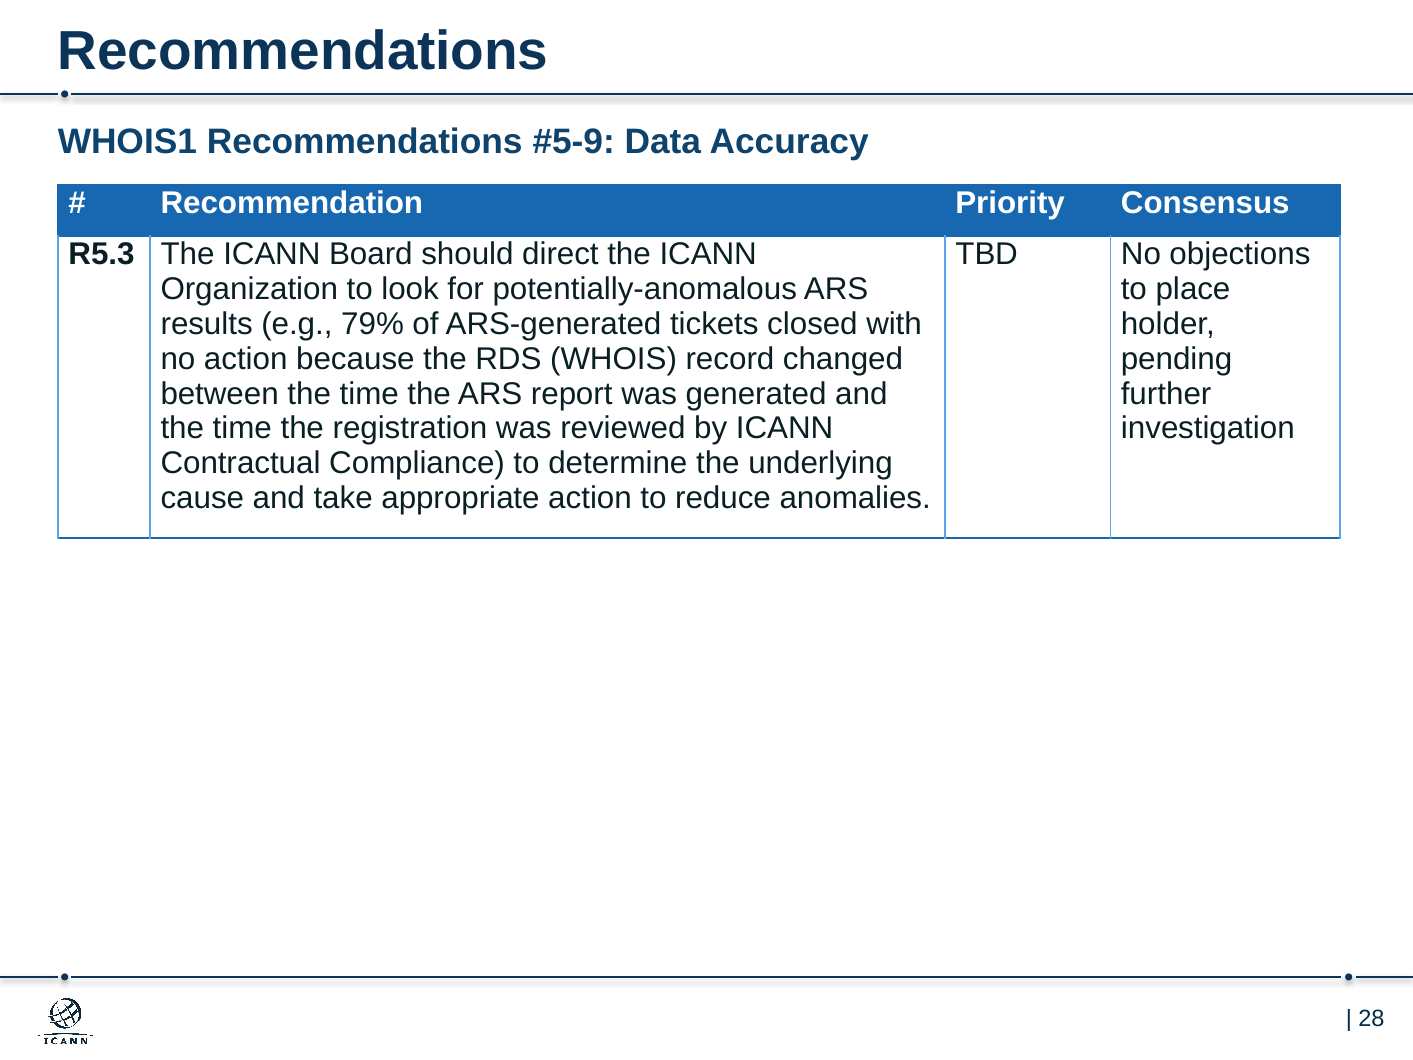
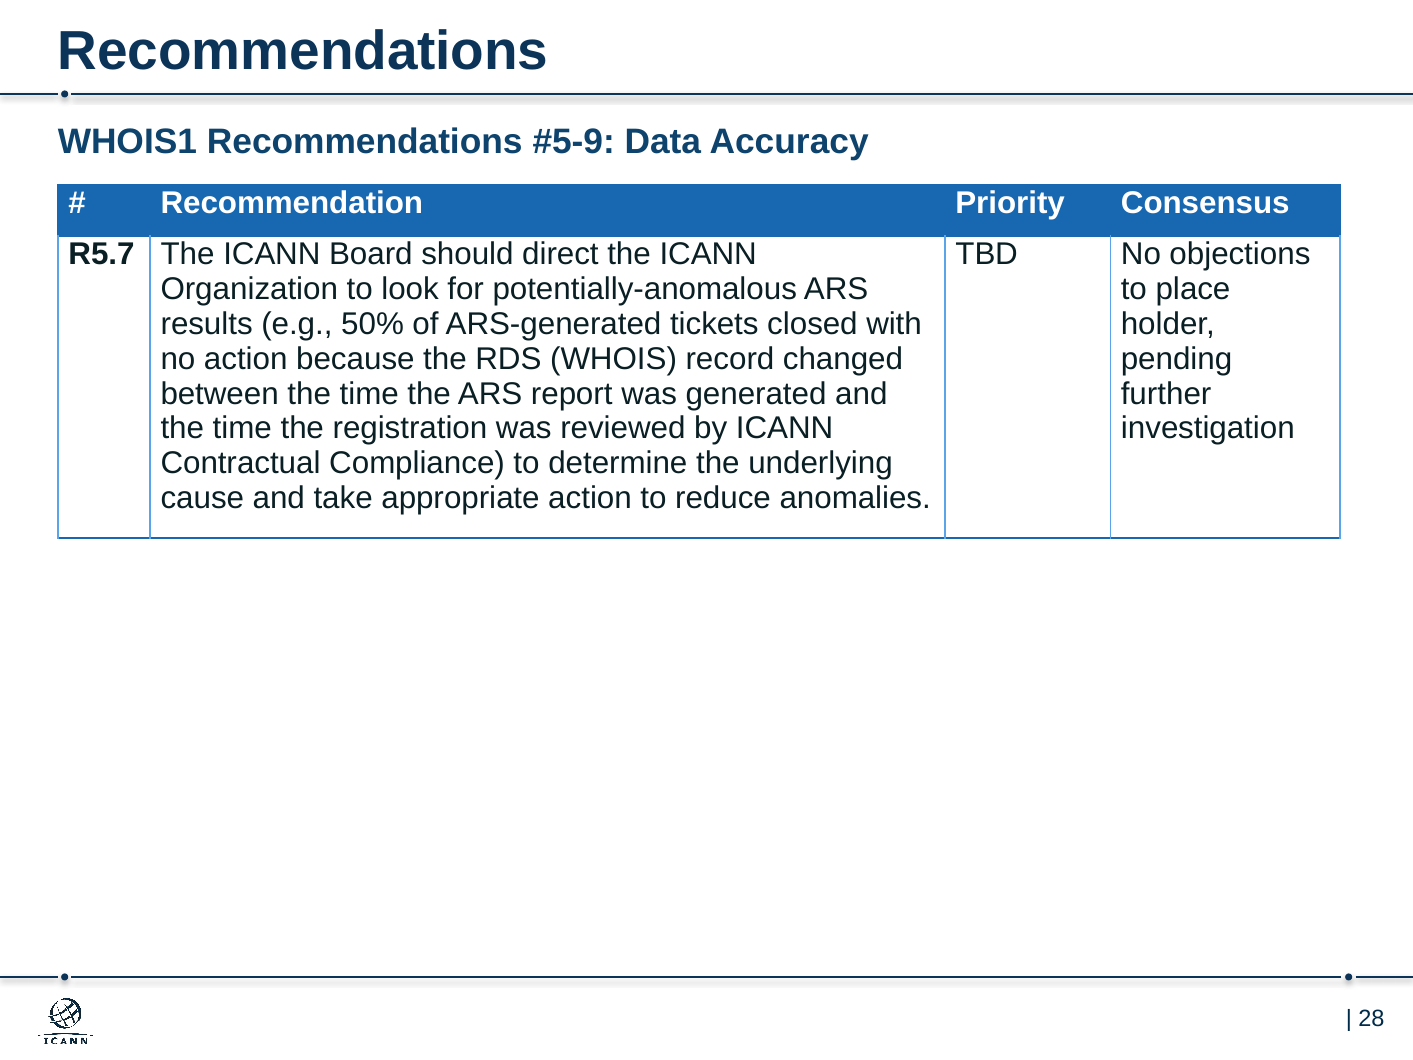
R5.3: R5.3 -> R5.7
79%: 79% -> 50%
